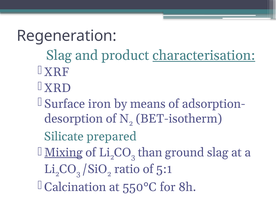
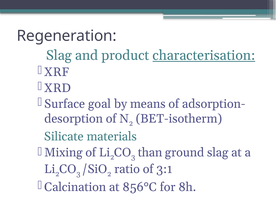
iron: iron -> goal
prepared: prepared -> materials
Mixing underline: present -> none
5:1: 5:1 -> 3:1
550°C: 550°C -> 856°C
